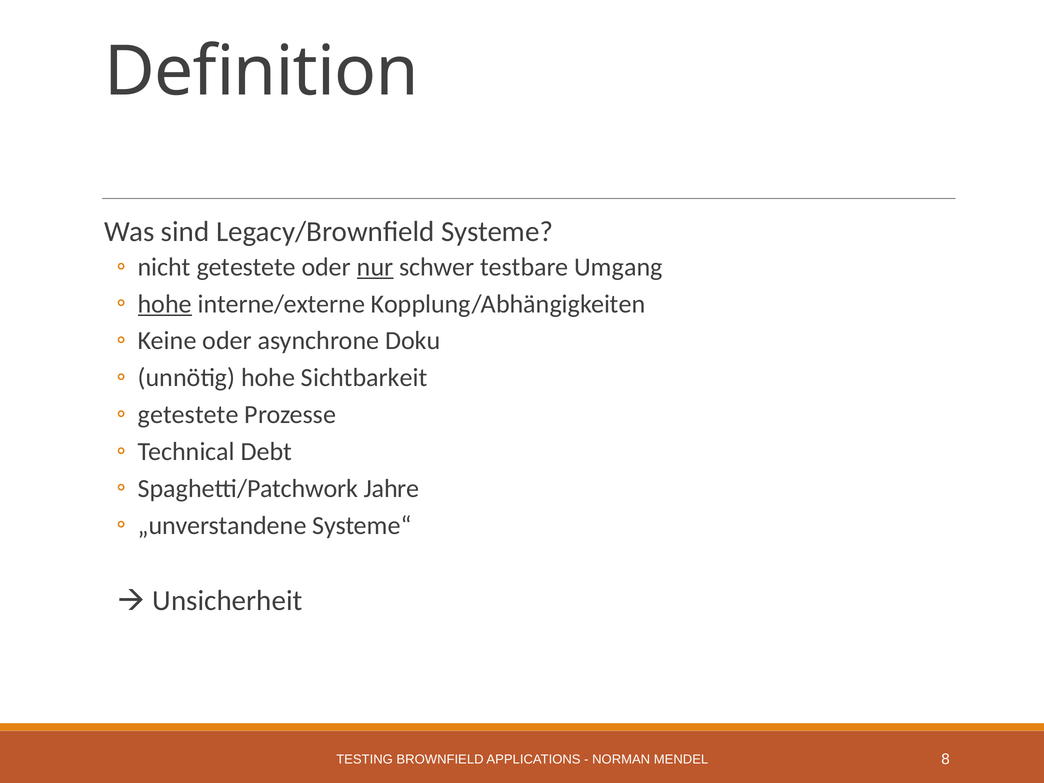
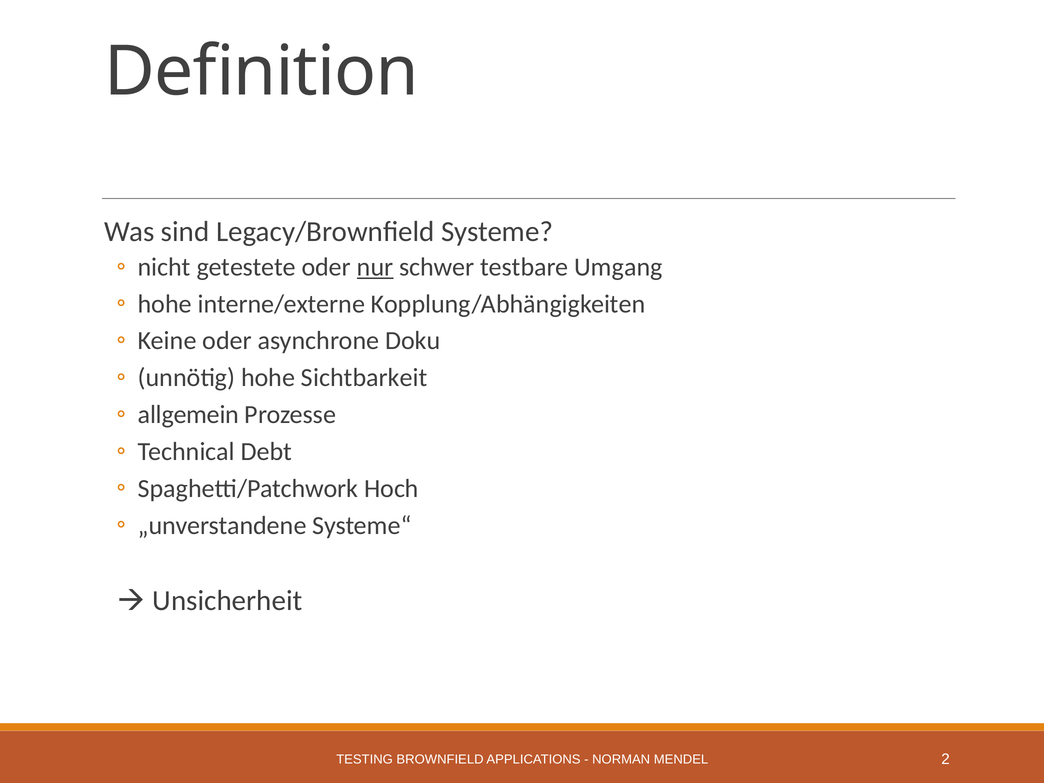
hohe at (165, 304) underline: present -> none
getestete at (188, 415): getestete -> allgemein
Jahre: Jahre -> Hoch
8: 8 -> 2
